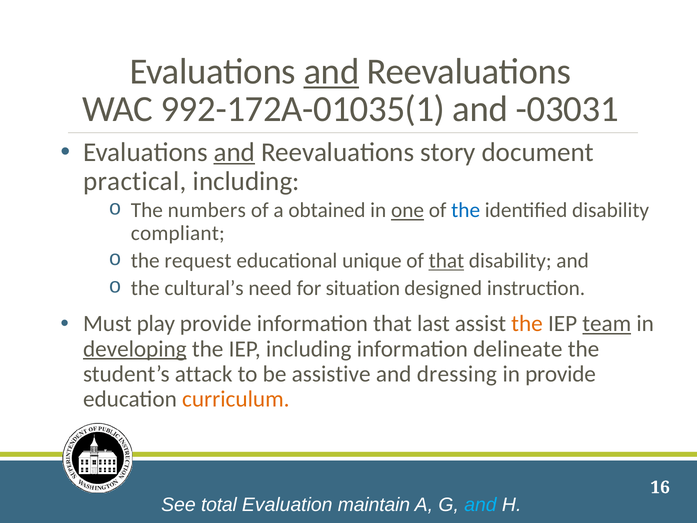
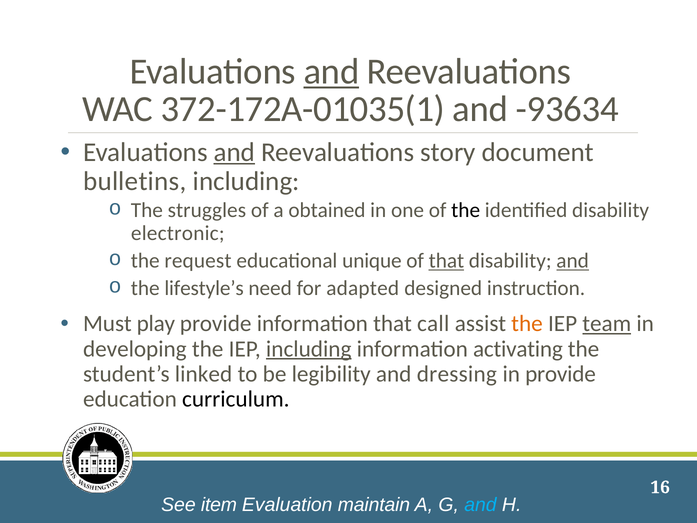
992-172A-01035(1: 992-172A-01035(1 -> 372-172A-01035(1
-03031: -03031 -> -93634
practical: practical -> bulletins
numbers: numbers -> struggles
one underline: present -> none
the at (466, 210) colour: blue -> black
compliant: compliant -> electronic
and at (573, 261) underline: none -> present
cultural’s: cultural’s -> lifestyle’s
situation: situation -> adapted
last: last -> call
developing underline: present -> none
including at (309, 349) underline: none -> present
delineate: delineate -> activating
attack: attack -> linked
assistive: assistive -> legibility
curriculum colour: orange -> black
total: total -> item
